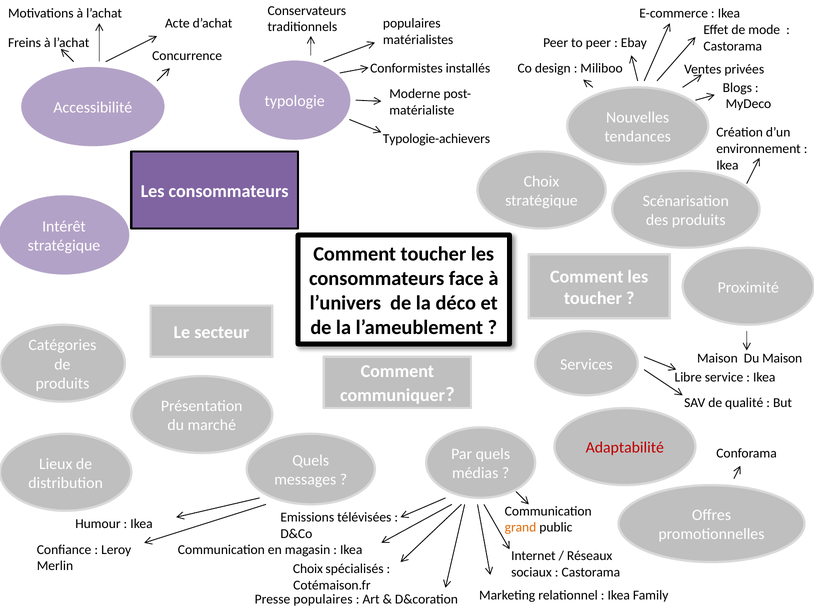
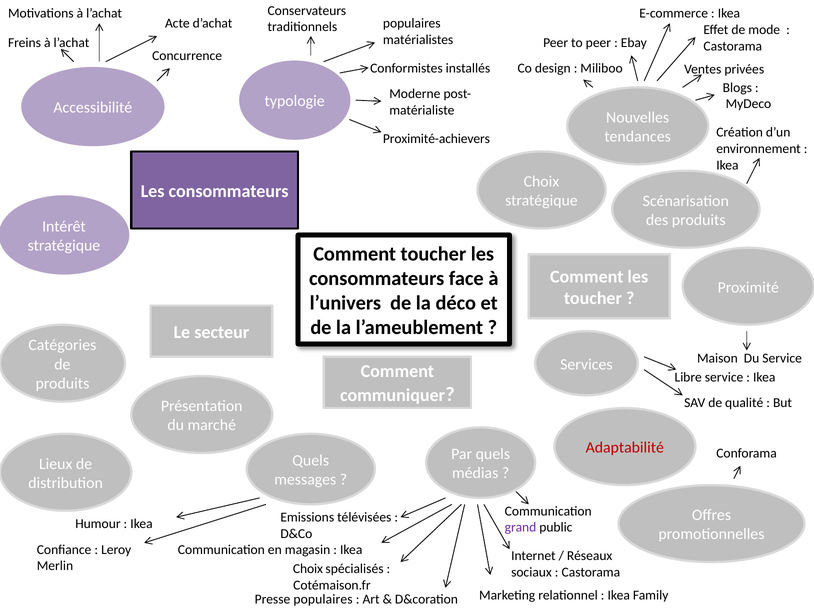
Typologie-achievers: Typologie-achievers -> Proximité-achievers
Du Maison: Maison -> Service
grand colour: orange -> purple
